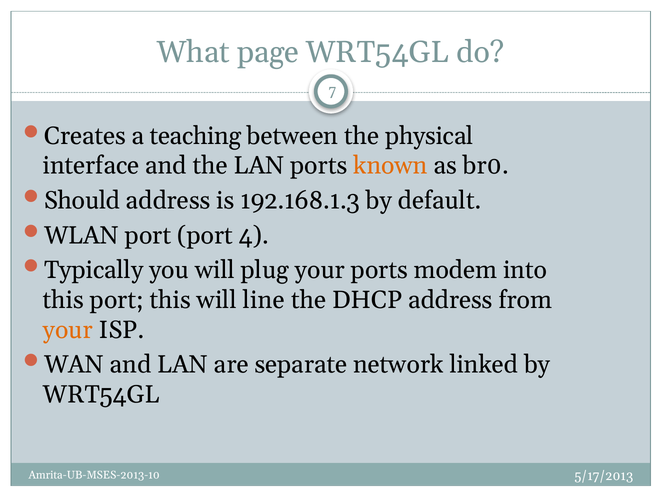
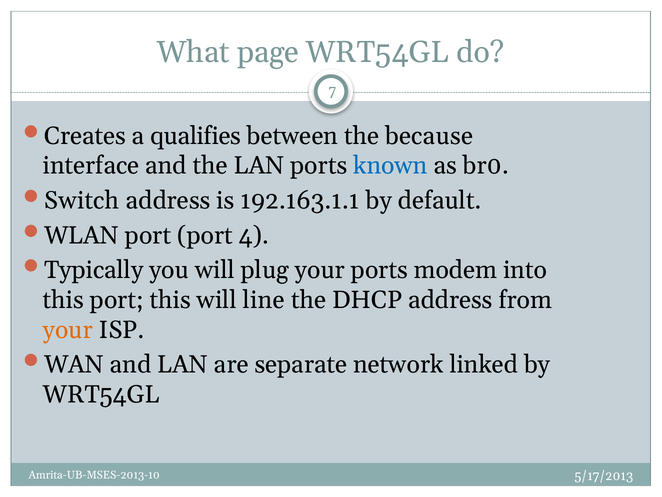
teaching: teaching -> qualifies
physical: physical -> because
known colour: orange -> blue
Should: Should -> Switch
192.168.1.3: 192.168.1.3 -> 192.163.1.1
